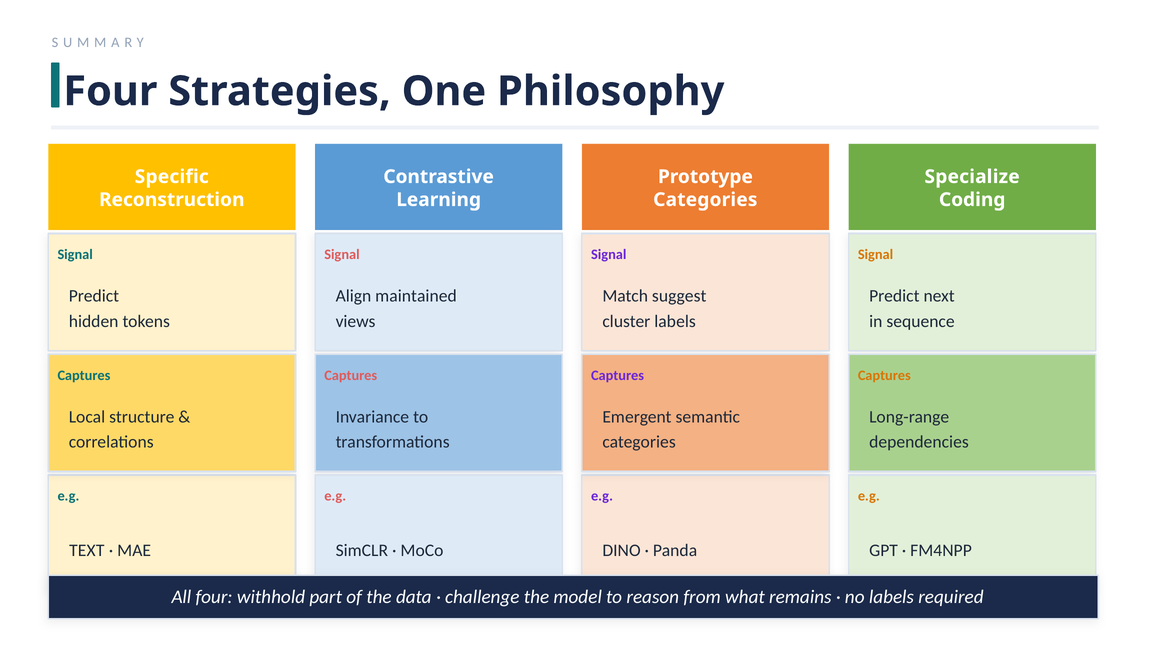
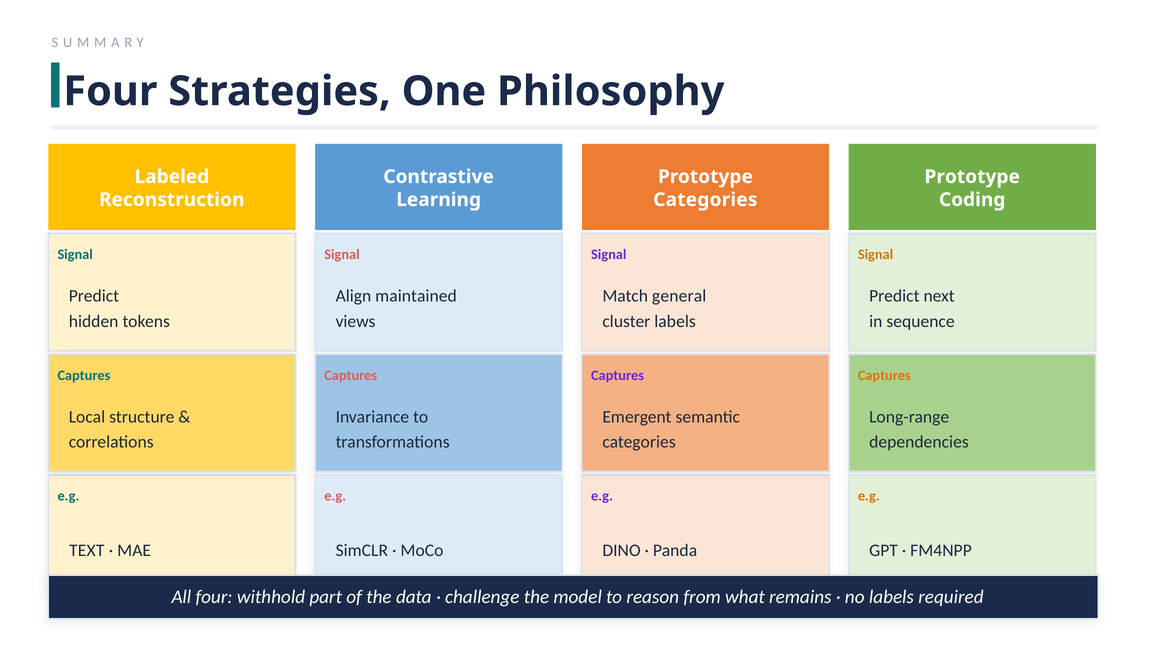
Specific: Specific -> Labeled
Specialize at (972, 177): Specialize -> Prototype
suggest: suggest -> general
